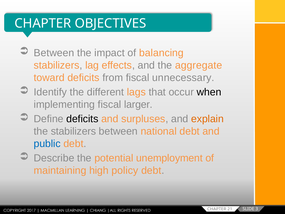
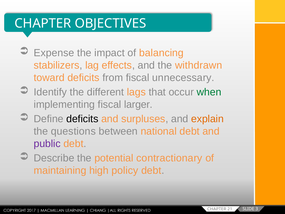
Between at (54, 53): Between -> Expense
aggregate: aggregate -> withdrawn
when colour: black -> green
the stabilizers: stabilizers -> questions
public colour: blue -> purple
unemployment: unemployment -> contractionary
